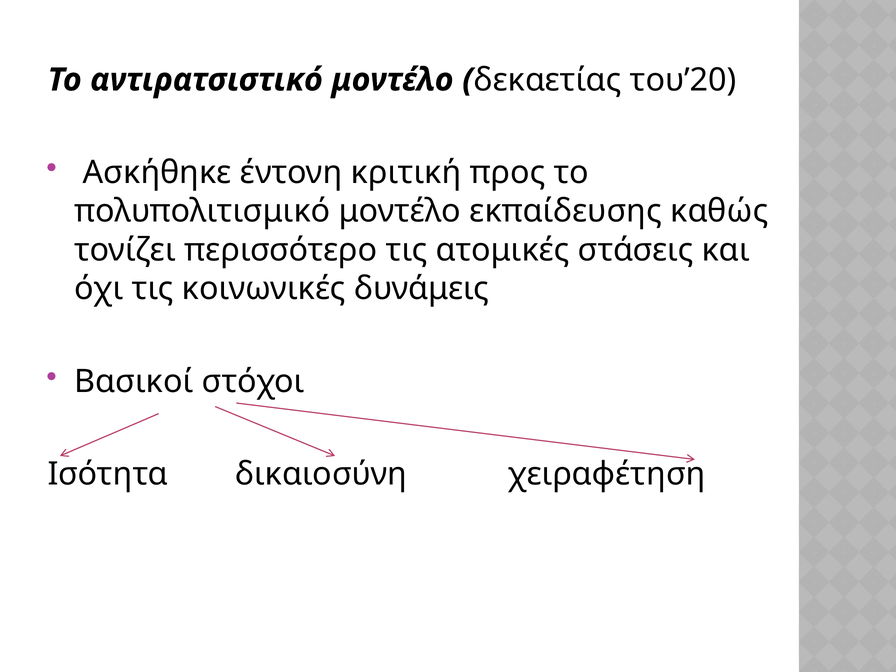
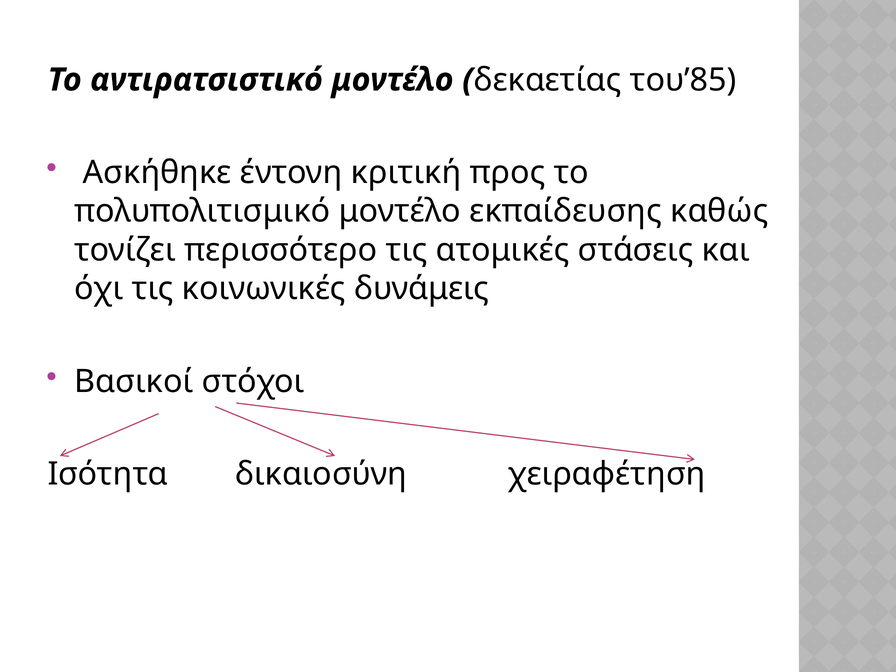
του’20: του’20 -> του’85
